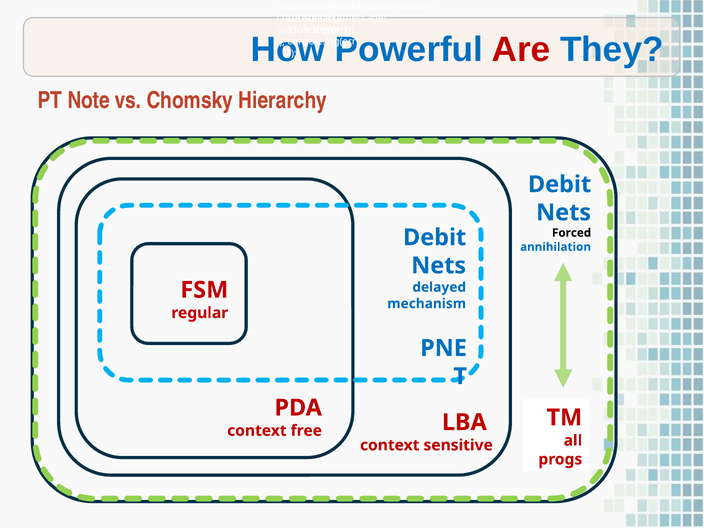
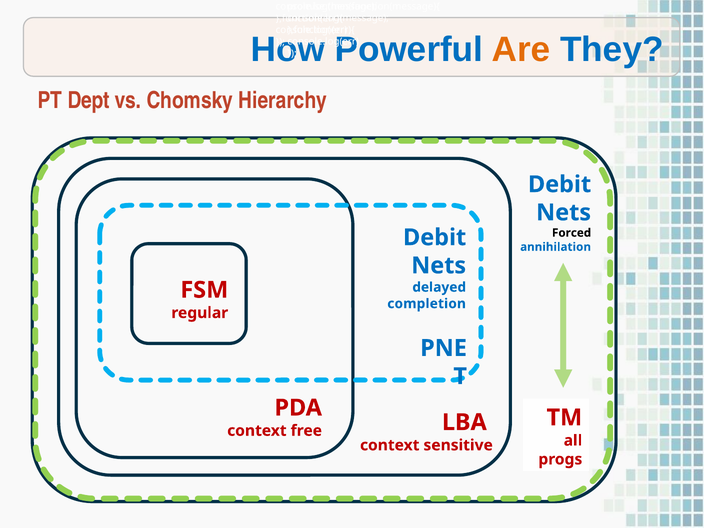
Are colour: red -> orange
Note: Note -> Dept
mechanism: mechanism -> completion
